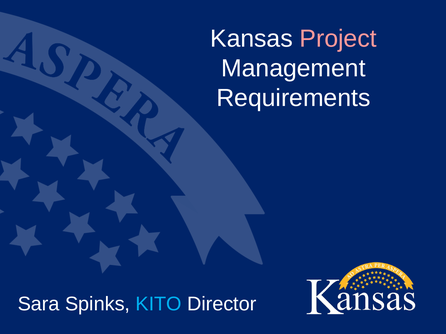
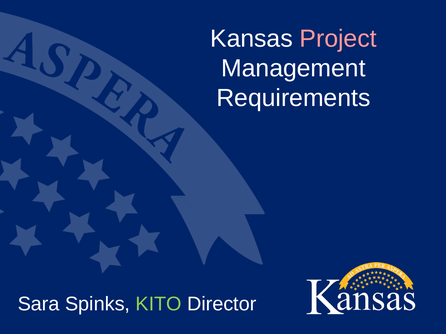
KITO colour: light blue -> light green
